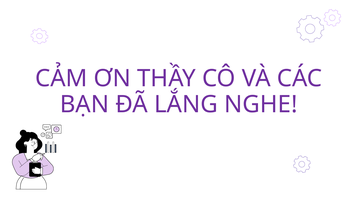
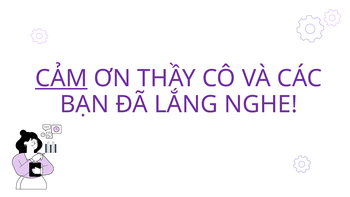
CẢM underline: none -> present
